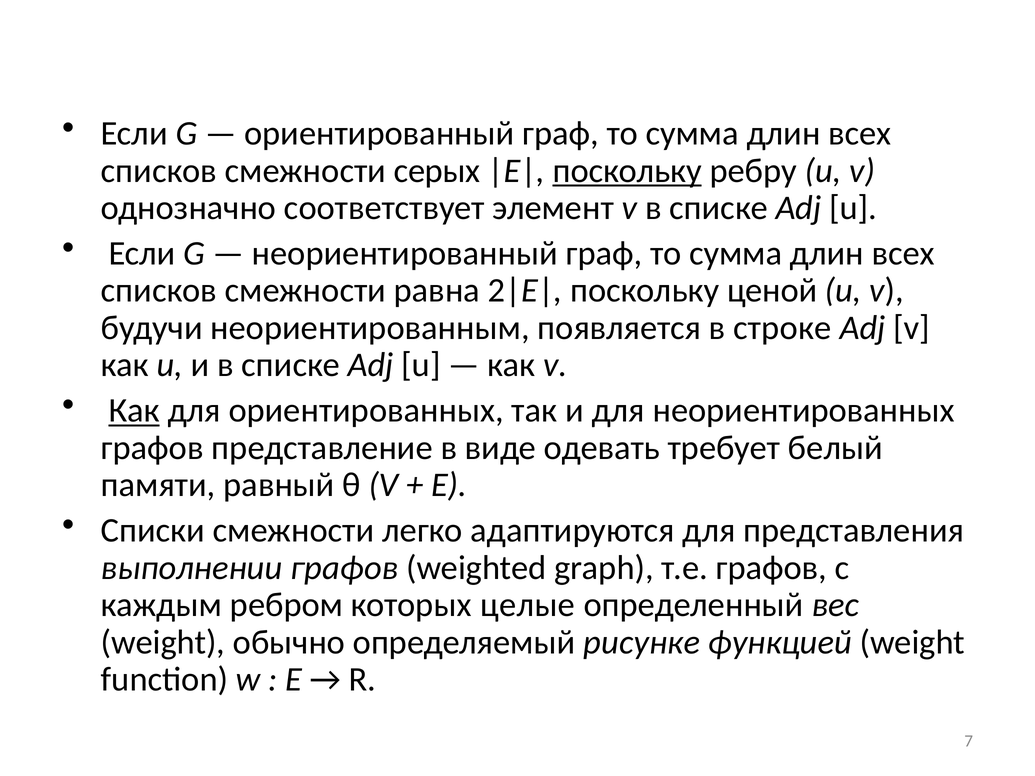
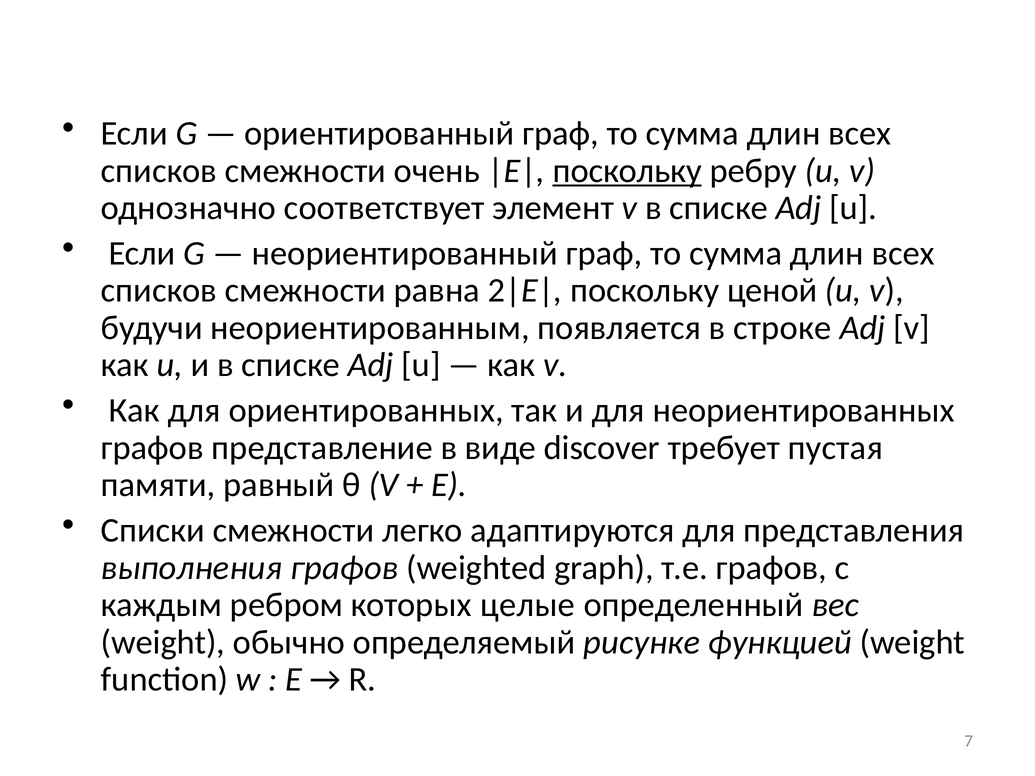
серых: серых -> очень
Как at (134, 411) underline: present -> none
одевать: одевать -> discover
белый: белый -> пустая
выполнении: выполнении -> выполнения
